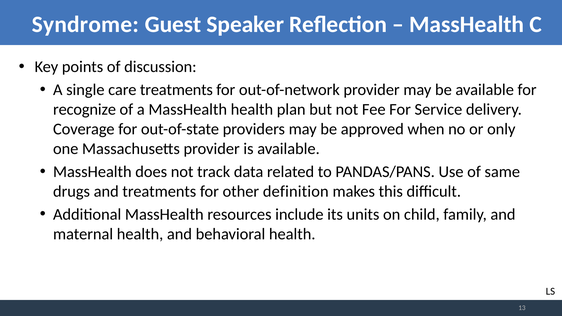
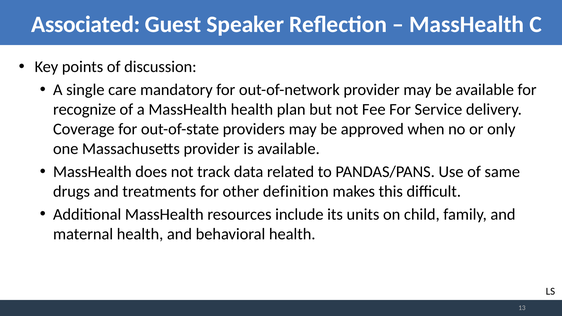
Syndrome: Syndrome -> Associated
care treatments: treatments -> mandatory
